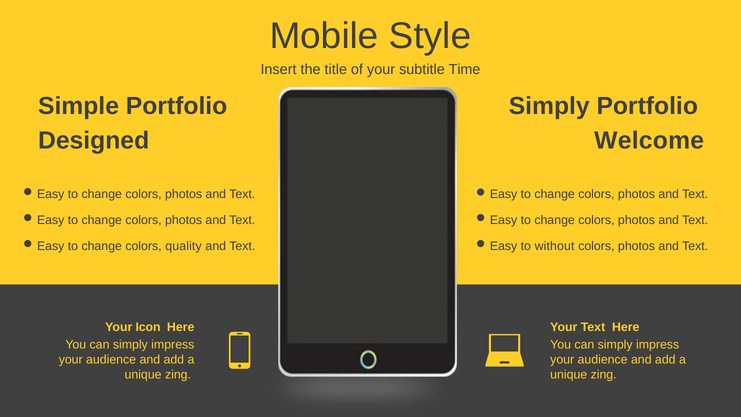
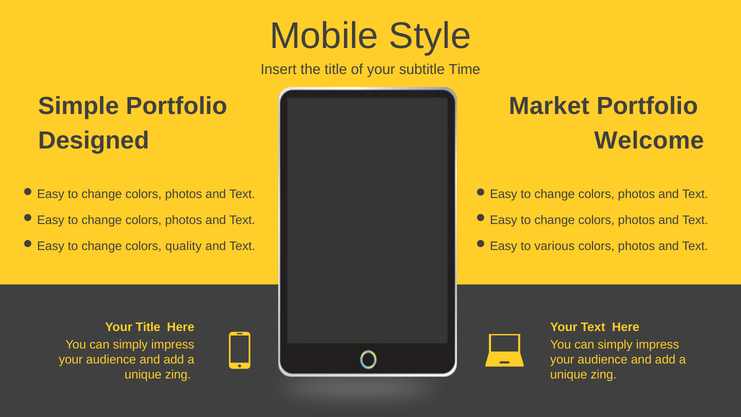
Simply at (549, 106): Simply -> Market
without: without -> various
Your Icon: Icon -> Title
